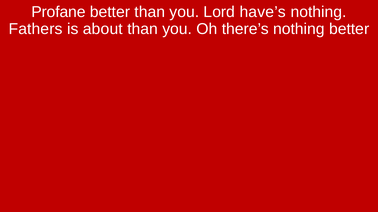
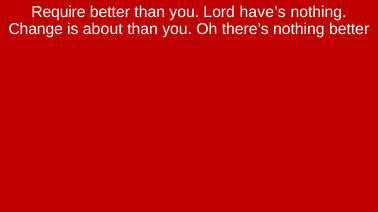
Profane: Profane -> Require
Fathers: Fathers -> Change
